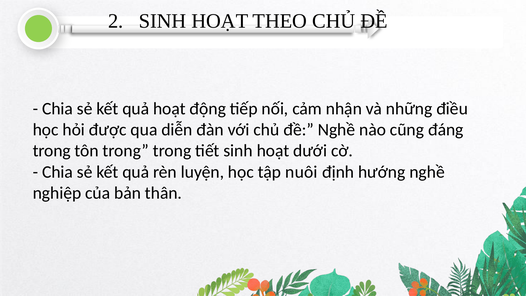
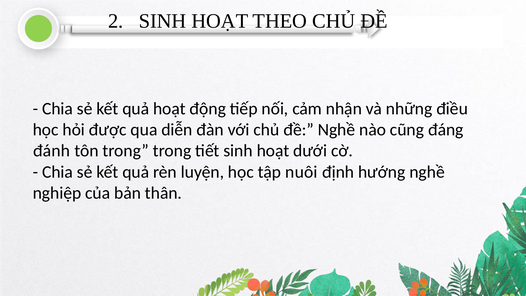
trong at (52, 151): trong -> đánh
